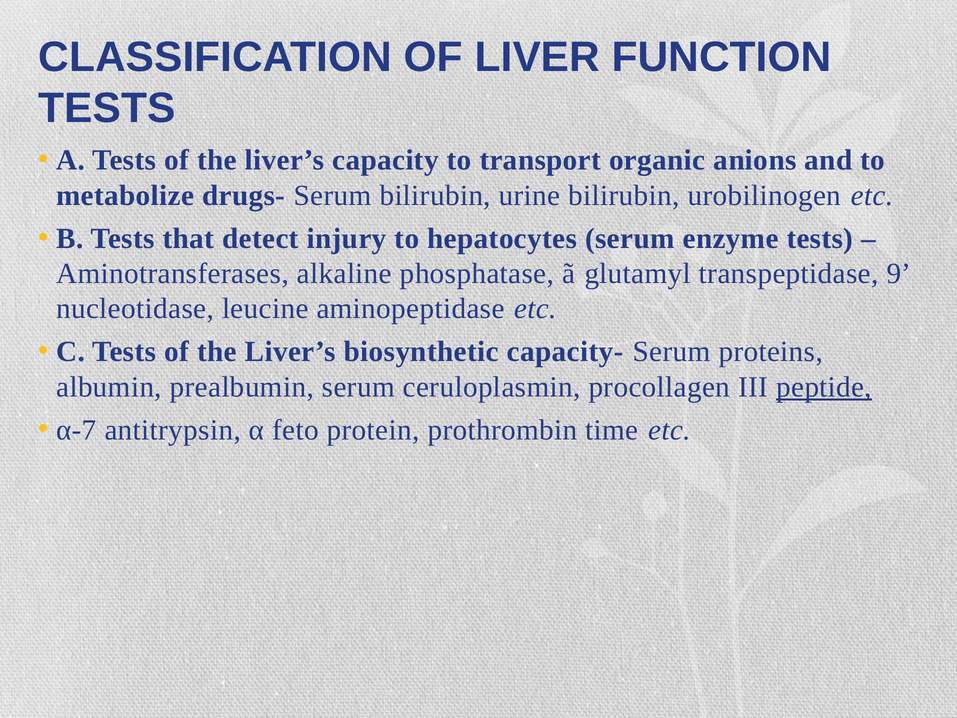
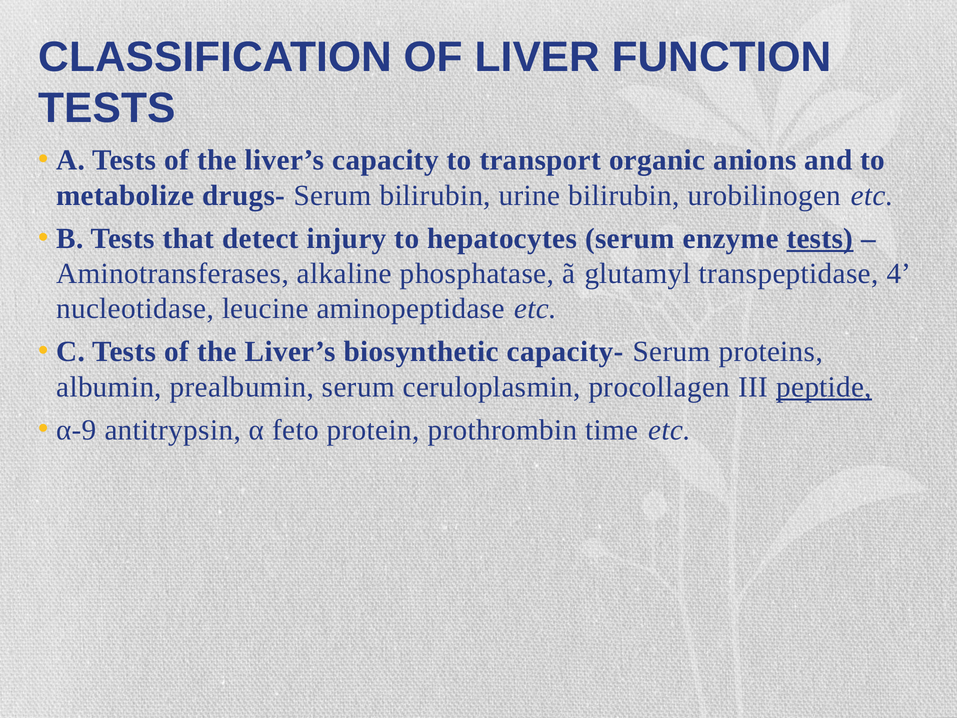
tests at (820, 238) underline: none -> present
9: 9 -> 4
α-7: α-7 -> α-9
